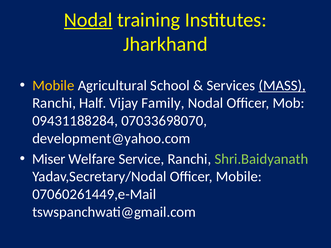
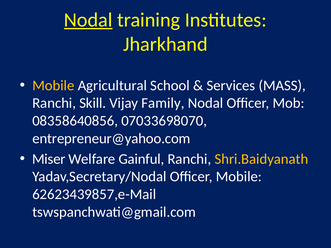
MASS underline: present -> none
Half: Half -> Skill
09431188284: 09431188284 -> 08358640856
development@yahoo.com: development@yahoo.com -> entrepreneur@yahoo.com
Service: Service -> Gainful
Shri.Baidyanath colour: light green -> yellow
07060261449,e-Mail: 07060261449,e-Mail -> 62623439857,e-Mail
